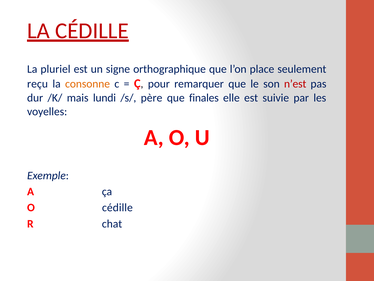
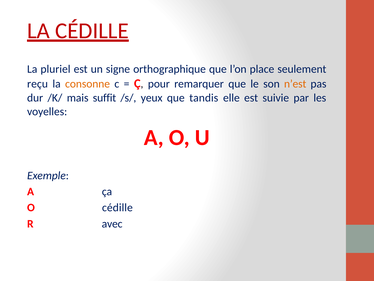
n’est colour: red -> orange
lundi: lundi -> suffit
père: père -> yeux
finales: finales -> tandis
chat: chat -> avec
